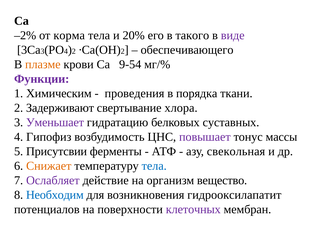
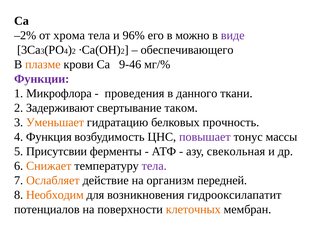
корма: корма -> хрома
20%: 20% -> 96%
такого: такого -> можно
9-54: 9-54 -> 9-46
Химическим: Химическим -> Микрофлора
порядка: порядка -> данного
хлора: хлора -> таком
Уменьшает colour: purple -> orange
суставных: суставных -> прочность
Гипофиз: Гипофиз -> Функция
тела at (154, 166) colour: blue -> purple
Ослабляет colour: purple -> orange
вещество: вещество -> передней
Необходим colour: blue -> orange
клеточных colour: purple -> orange
